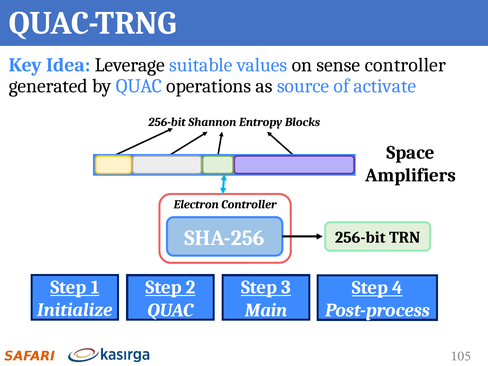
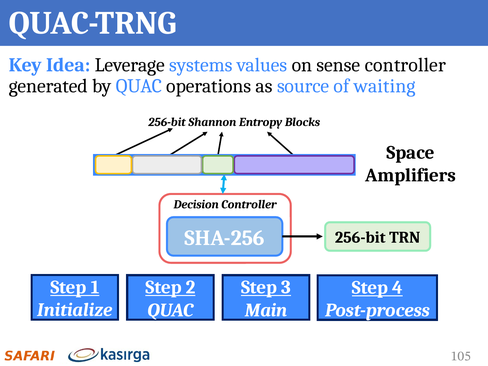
suitable: suitable -> systems
activate: activate -> waiting
Electron: Electron -> Decision
